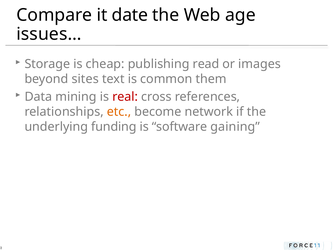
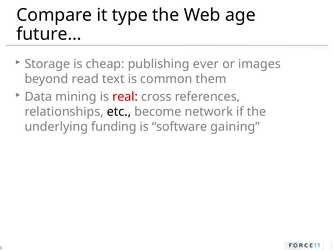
date: date -> type
issues…: issues… -> future…
read: read -> ever
sites: sites -> read
etc colour: orange -> black
